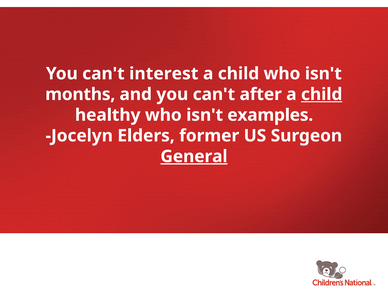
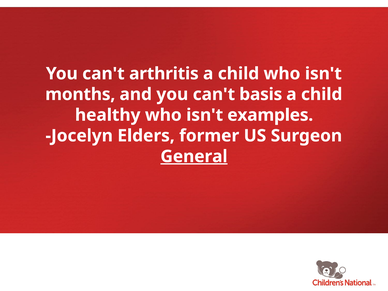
interest: interest -> arthritis
after: after -> basis
child at (322, 94) underline: present -> none
